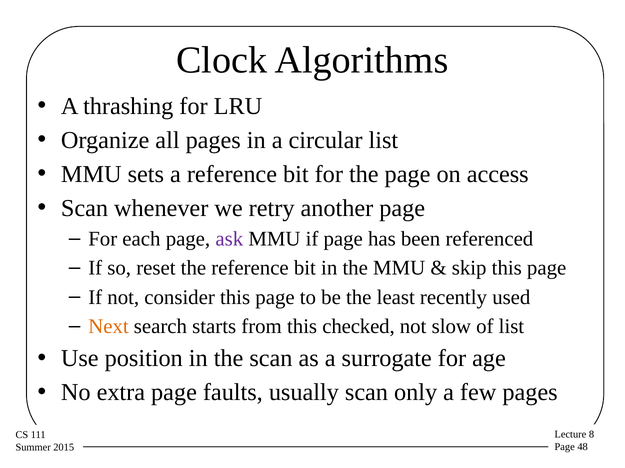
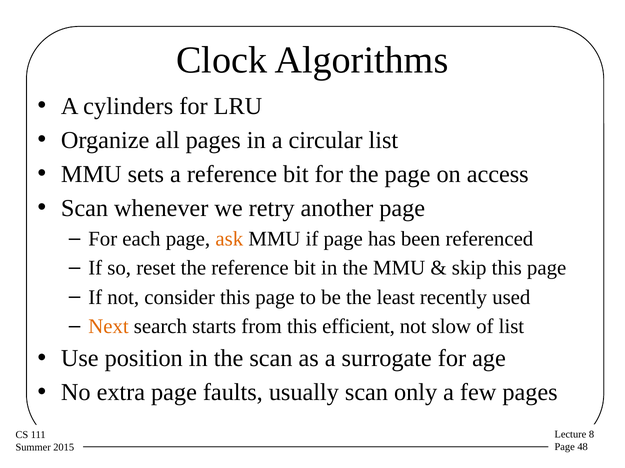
thrashing: thrashing -> cylinders
ask colour: purple -> orange
checked: checked -> efficient
